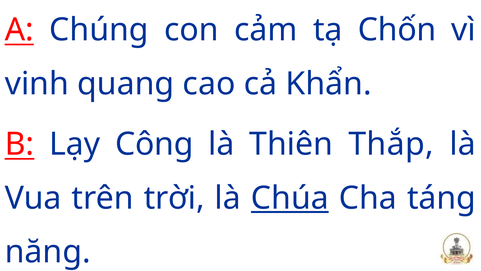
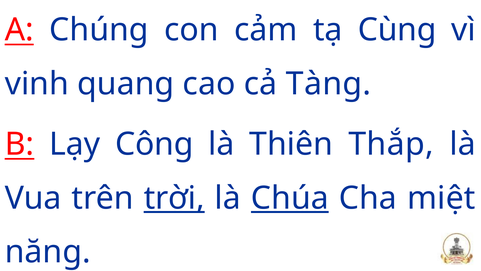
Chốn: Chốn -> Cùng
Khẩn: Khẩn -> Tàng
trời underline: none -> present
táng: táng -> miệt
